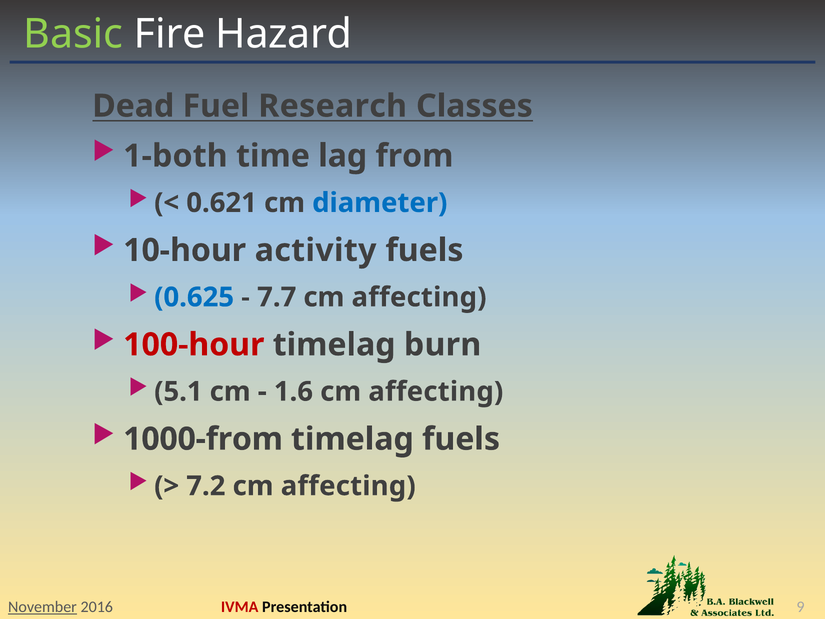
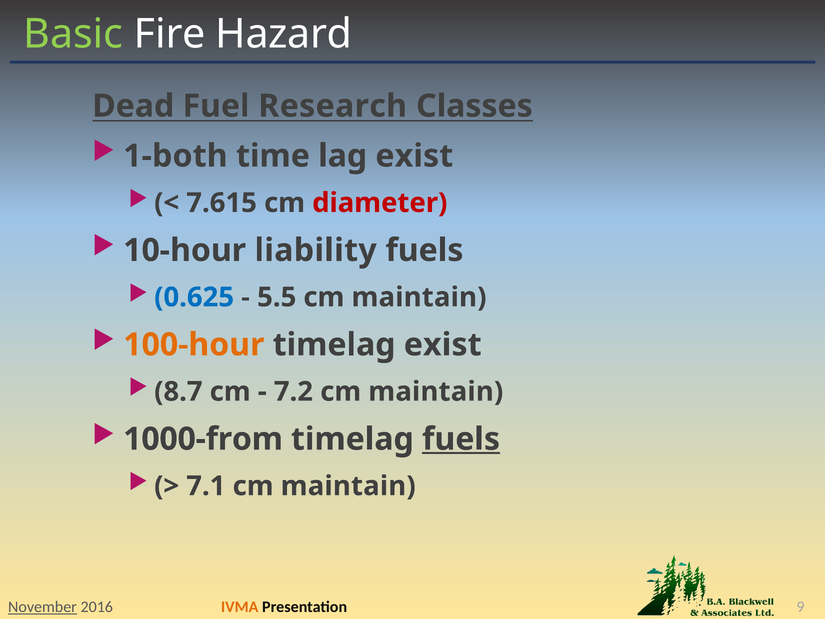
lag from: from -> exist
0.621: 0.621 -> 7.615
diameter colour: blue -> red
activity: activity -> liability
7.7: 7.7 -> 5.5
affecting at (419, 297): affecting -> maintain
100-hour colour: red -> orange
timelag burn: burn -> exist
5.1: 5.1 -> 8.7
1.6: 1.6 -> 7.2
affecting at (436, 392): affecting -> maintain
fuels at (461, 439) underline: none -> present
7.2: 7.2 -> 7.1
affecting at (348, 486): affecting -> maintain
IVMA colour: red -> orange
